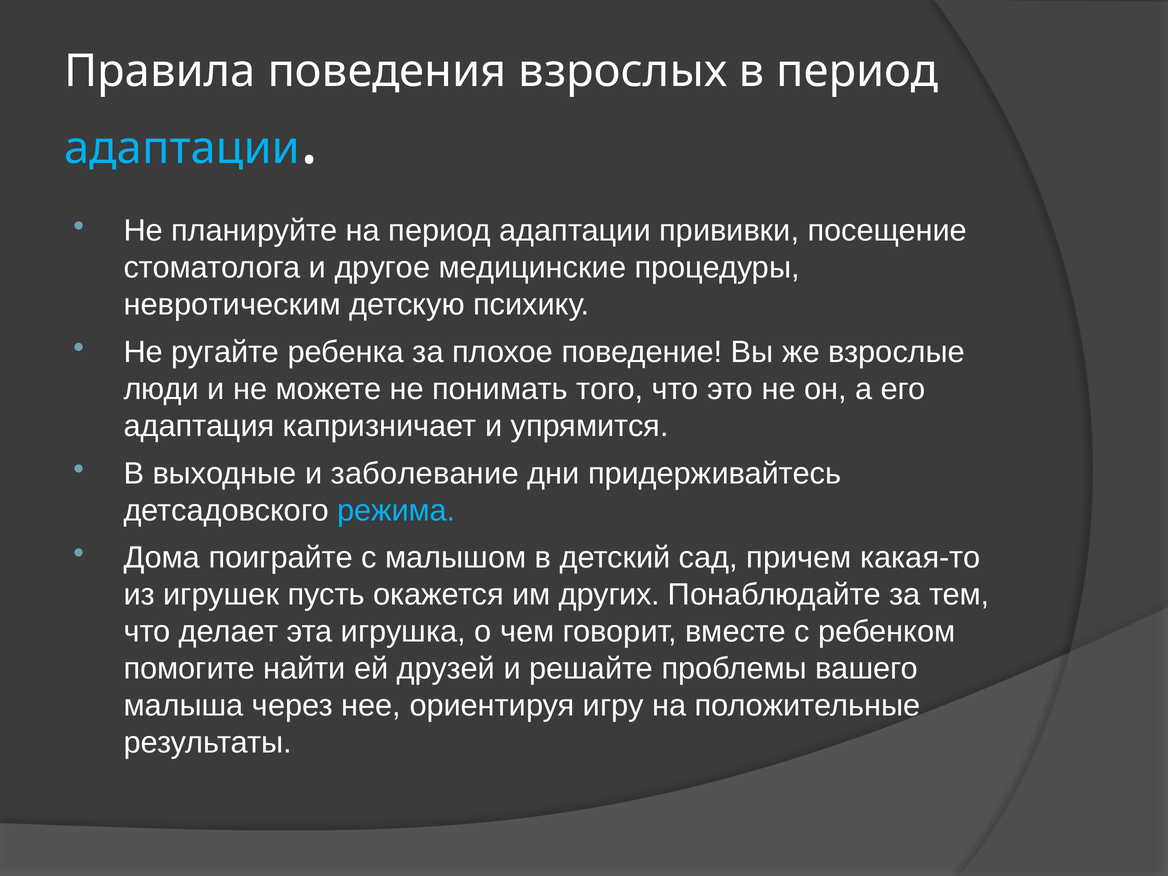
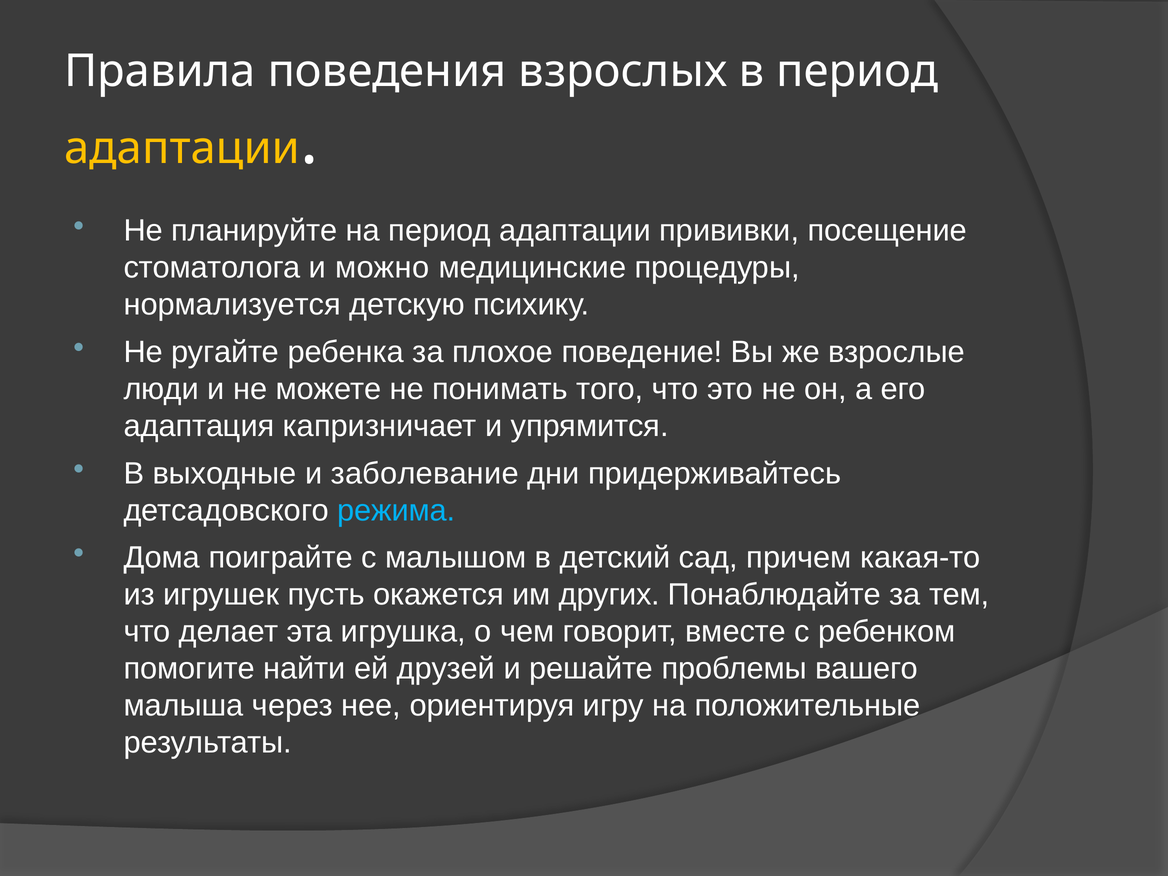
адаптации at (182, 148) colour: light blue -> yellow
другое: другое -> можно
невротическим: невротическим -> нормализуется
